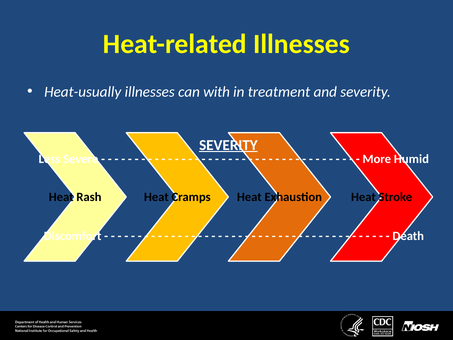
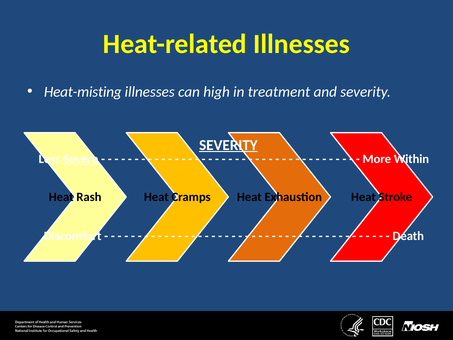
Heat-usually: Heat-usually -> Heat-misting
with: with -> high
Severe underline: none -> present
Humid: Humid -> Within
